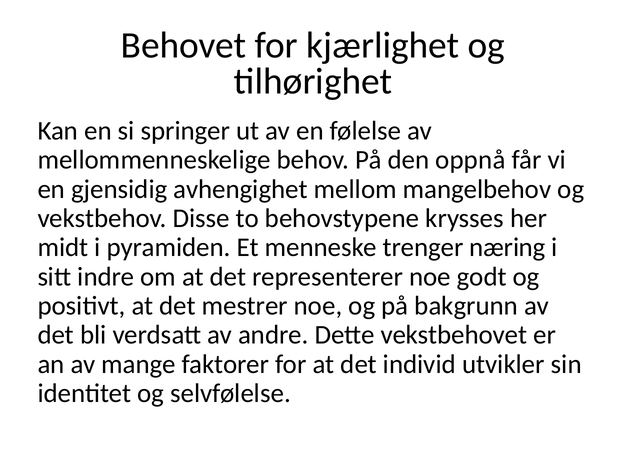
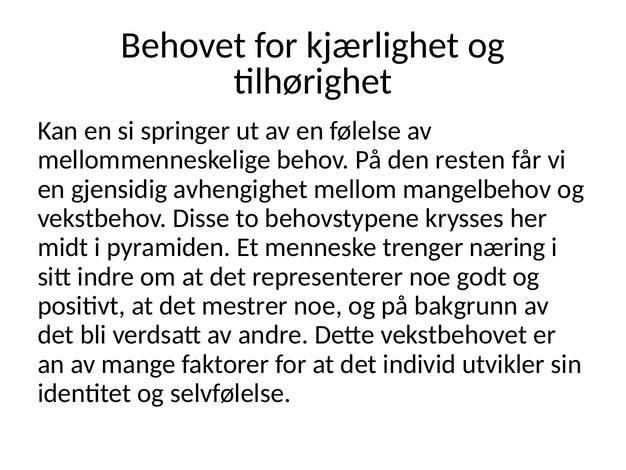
oppnå: oppnå -> resten
